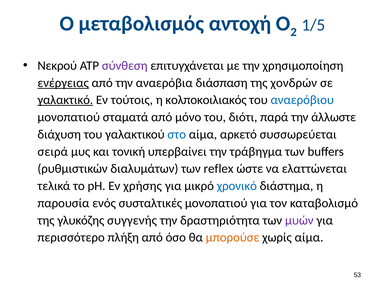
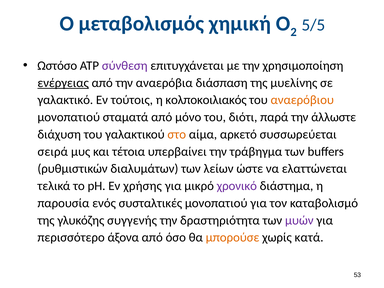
αντοχή: αντοχή -> χημική
1/5: 1/5 -> 5/5
Νεκρού: Νεκρού -> Ωστόσο
χονδρών: χονδρών -> μυελίνης
γαλακτικό underline: present -> none
αναερόβιου colour: blue -> orange
στο colour: blue -> orange
τονική: τονική -> τέτοια
reflex: reflex -> λείων
χρονικό colour: blue -> purple
πλήξη: πλήξη -> άξονα
χωρίς αίμα: αίμα -> κατά
